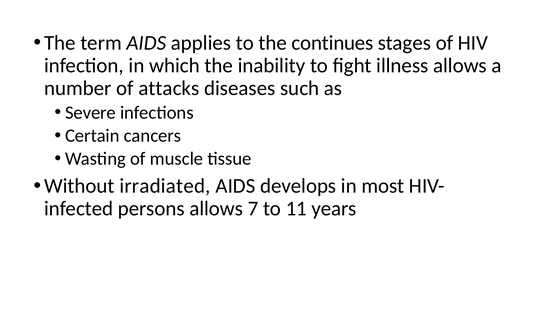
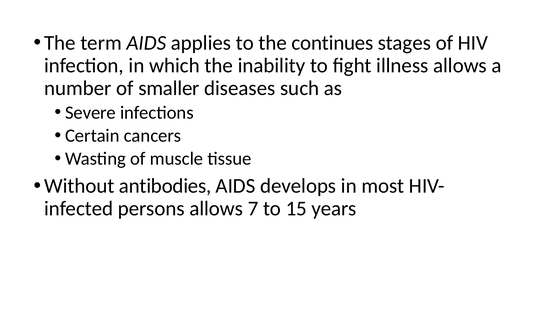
attacks: attacks -> smaller
irradiated: irradiated -> antibodies
11: 11 -> 15
